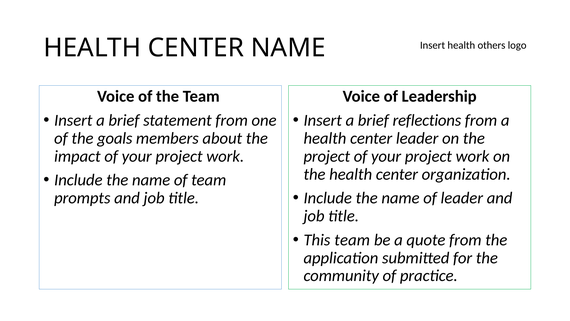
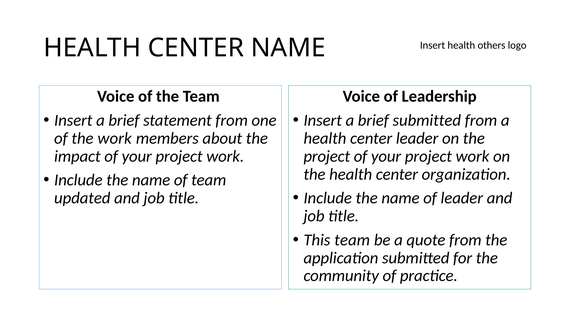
brief reflections: reflections -> submitted
the goals: goals -> work
prompts: prompts -> updated
